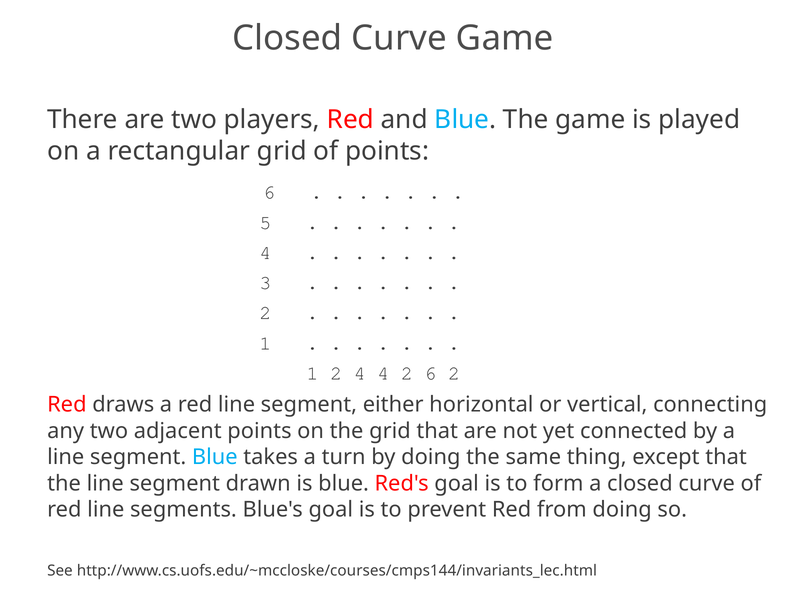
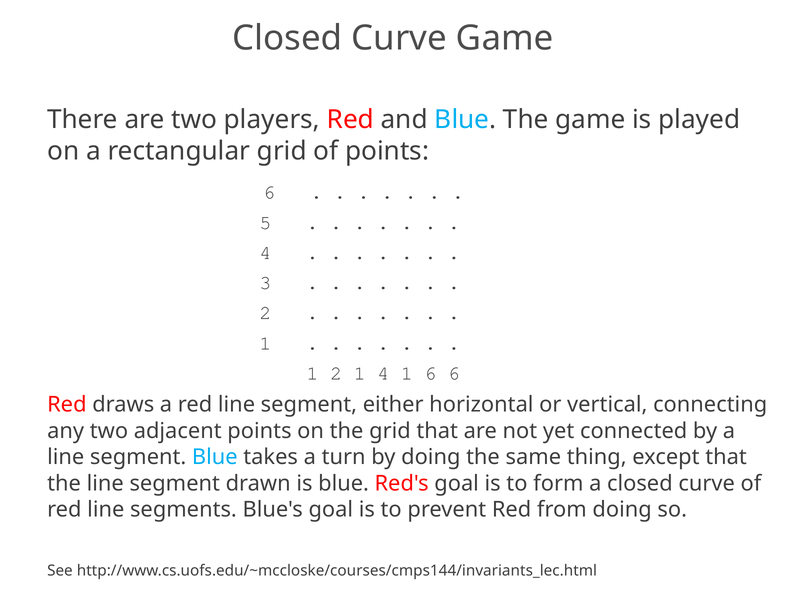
2 4: 4 -> 1
4 2: 2 -> 1
6 2: 2 -> 6
